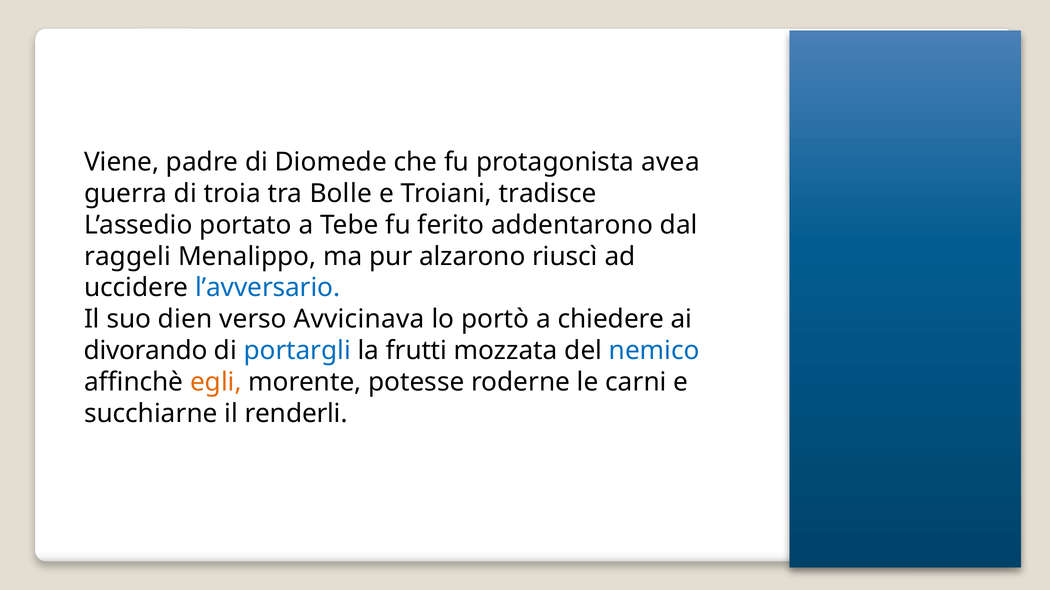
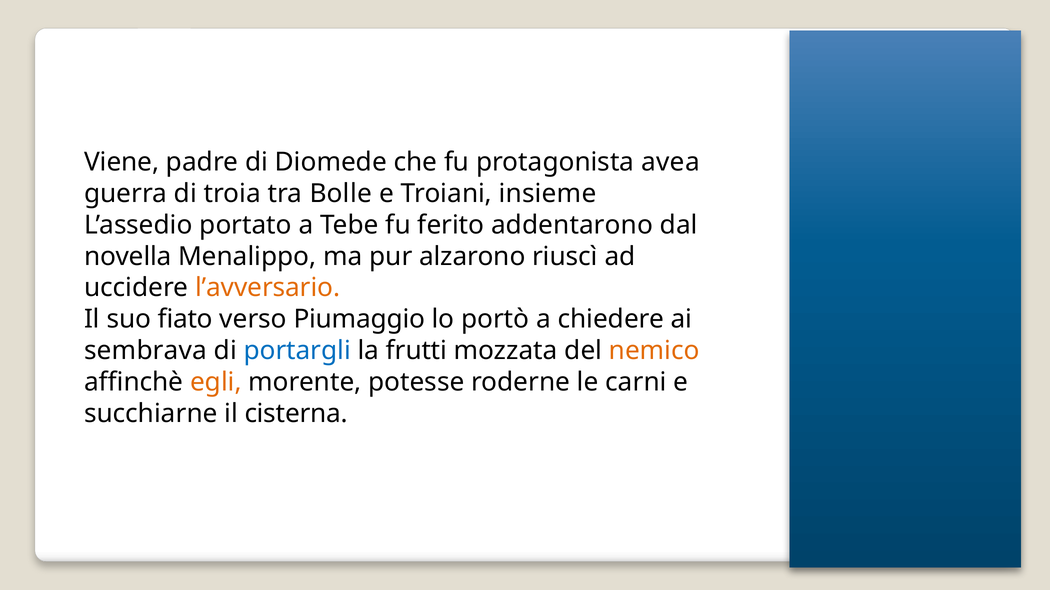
tradisce: tradisce -> insieme
raggeli: raggeli -> novella
l’avversario colour: blue -> orange
dien: dien -> fiato
Avvicinava: Avvicinava -> Piumaggio
divorando: divorando -> sembrava
nemico colour: blue -> orange
renderli: renderli -> cisterna
